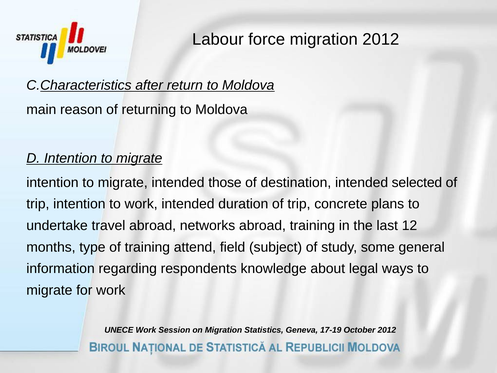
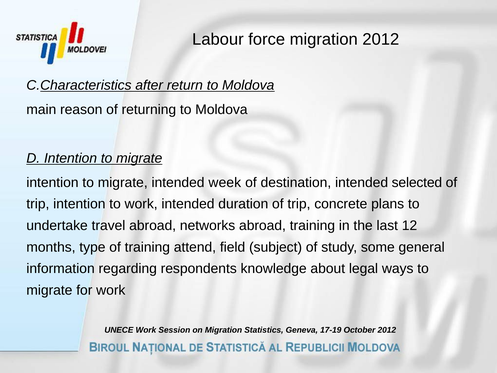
those: those -> week
